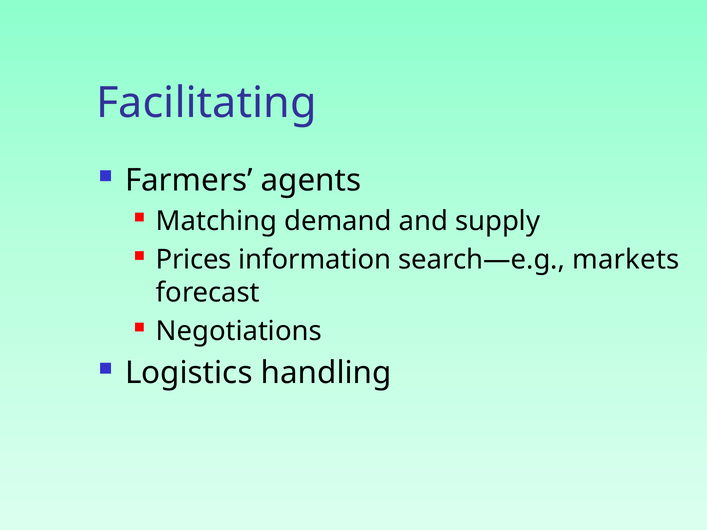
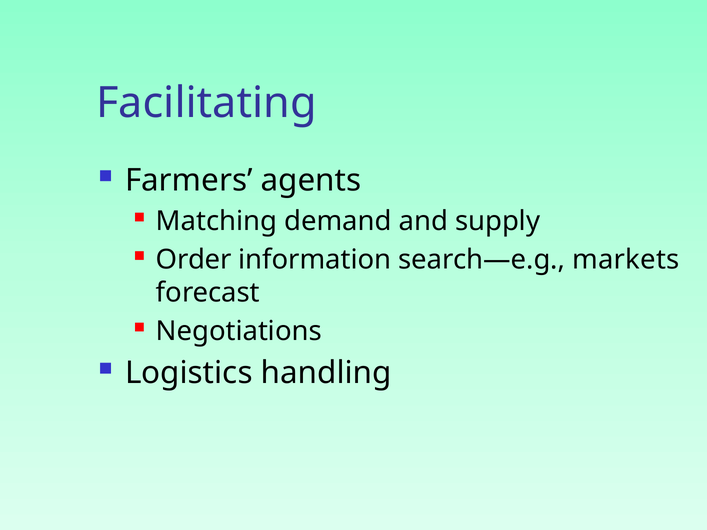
Prices: Prices -> Order
